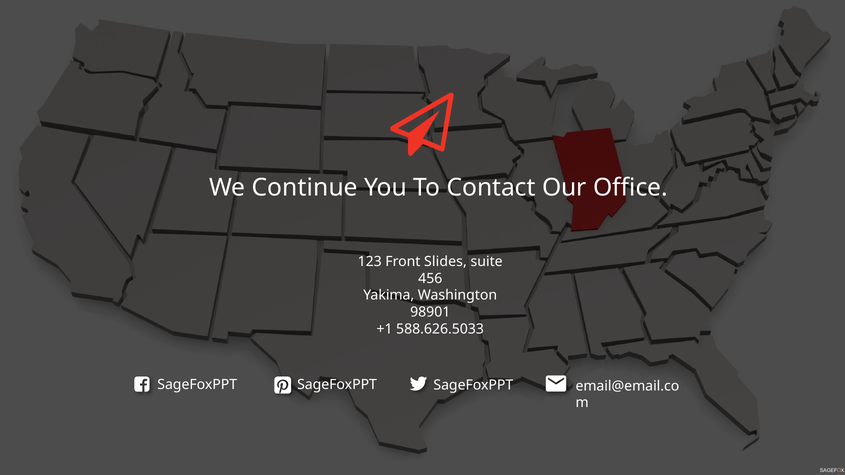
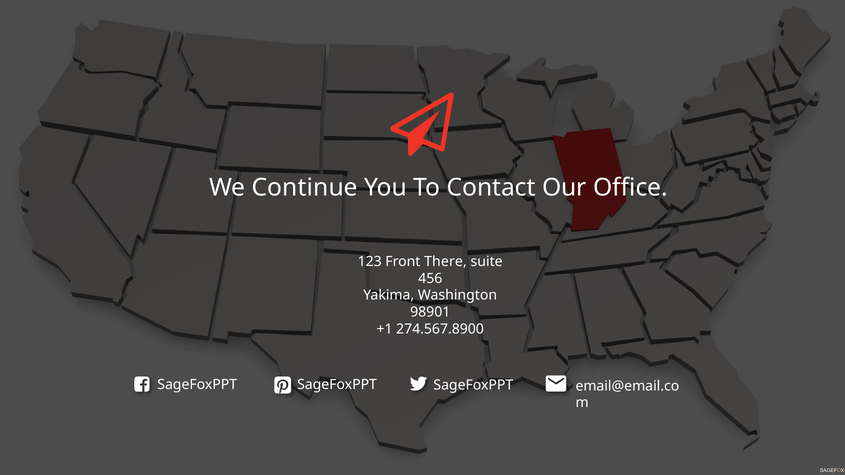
Slides: Slides -> There
588.626.5033: 588.626.5033 -> 274.567.8900
